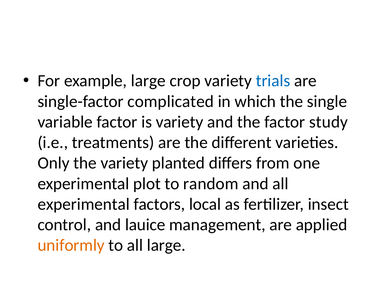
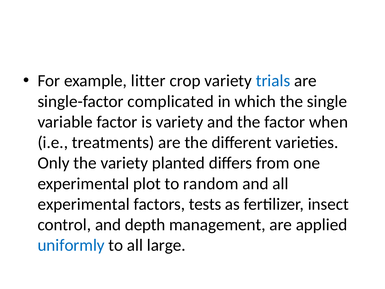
example large: large -> litter
study: study -> when
local: local -> tests
lauice: lauice -> depth
uniformly colour: orange -> blue
